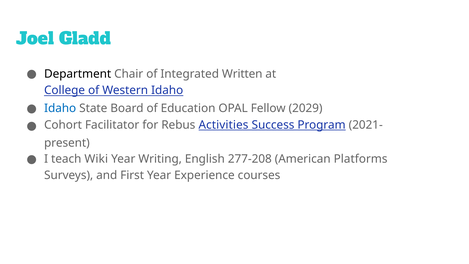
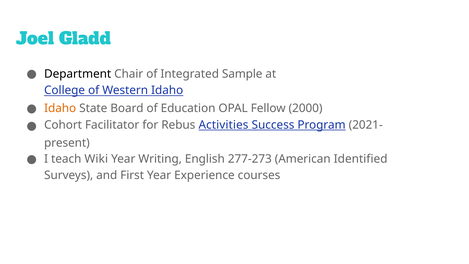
Written: Written -> Sample
Idaho at (60, 108) colour: blue -> orange
2029: 2029 -> 2000
277-208: 277-208 -> 277-273
Platforms: Platforms -> Identified
